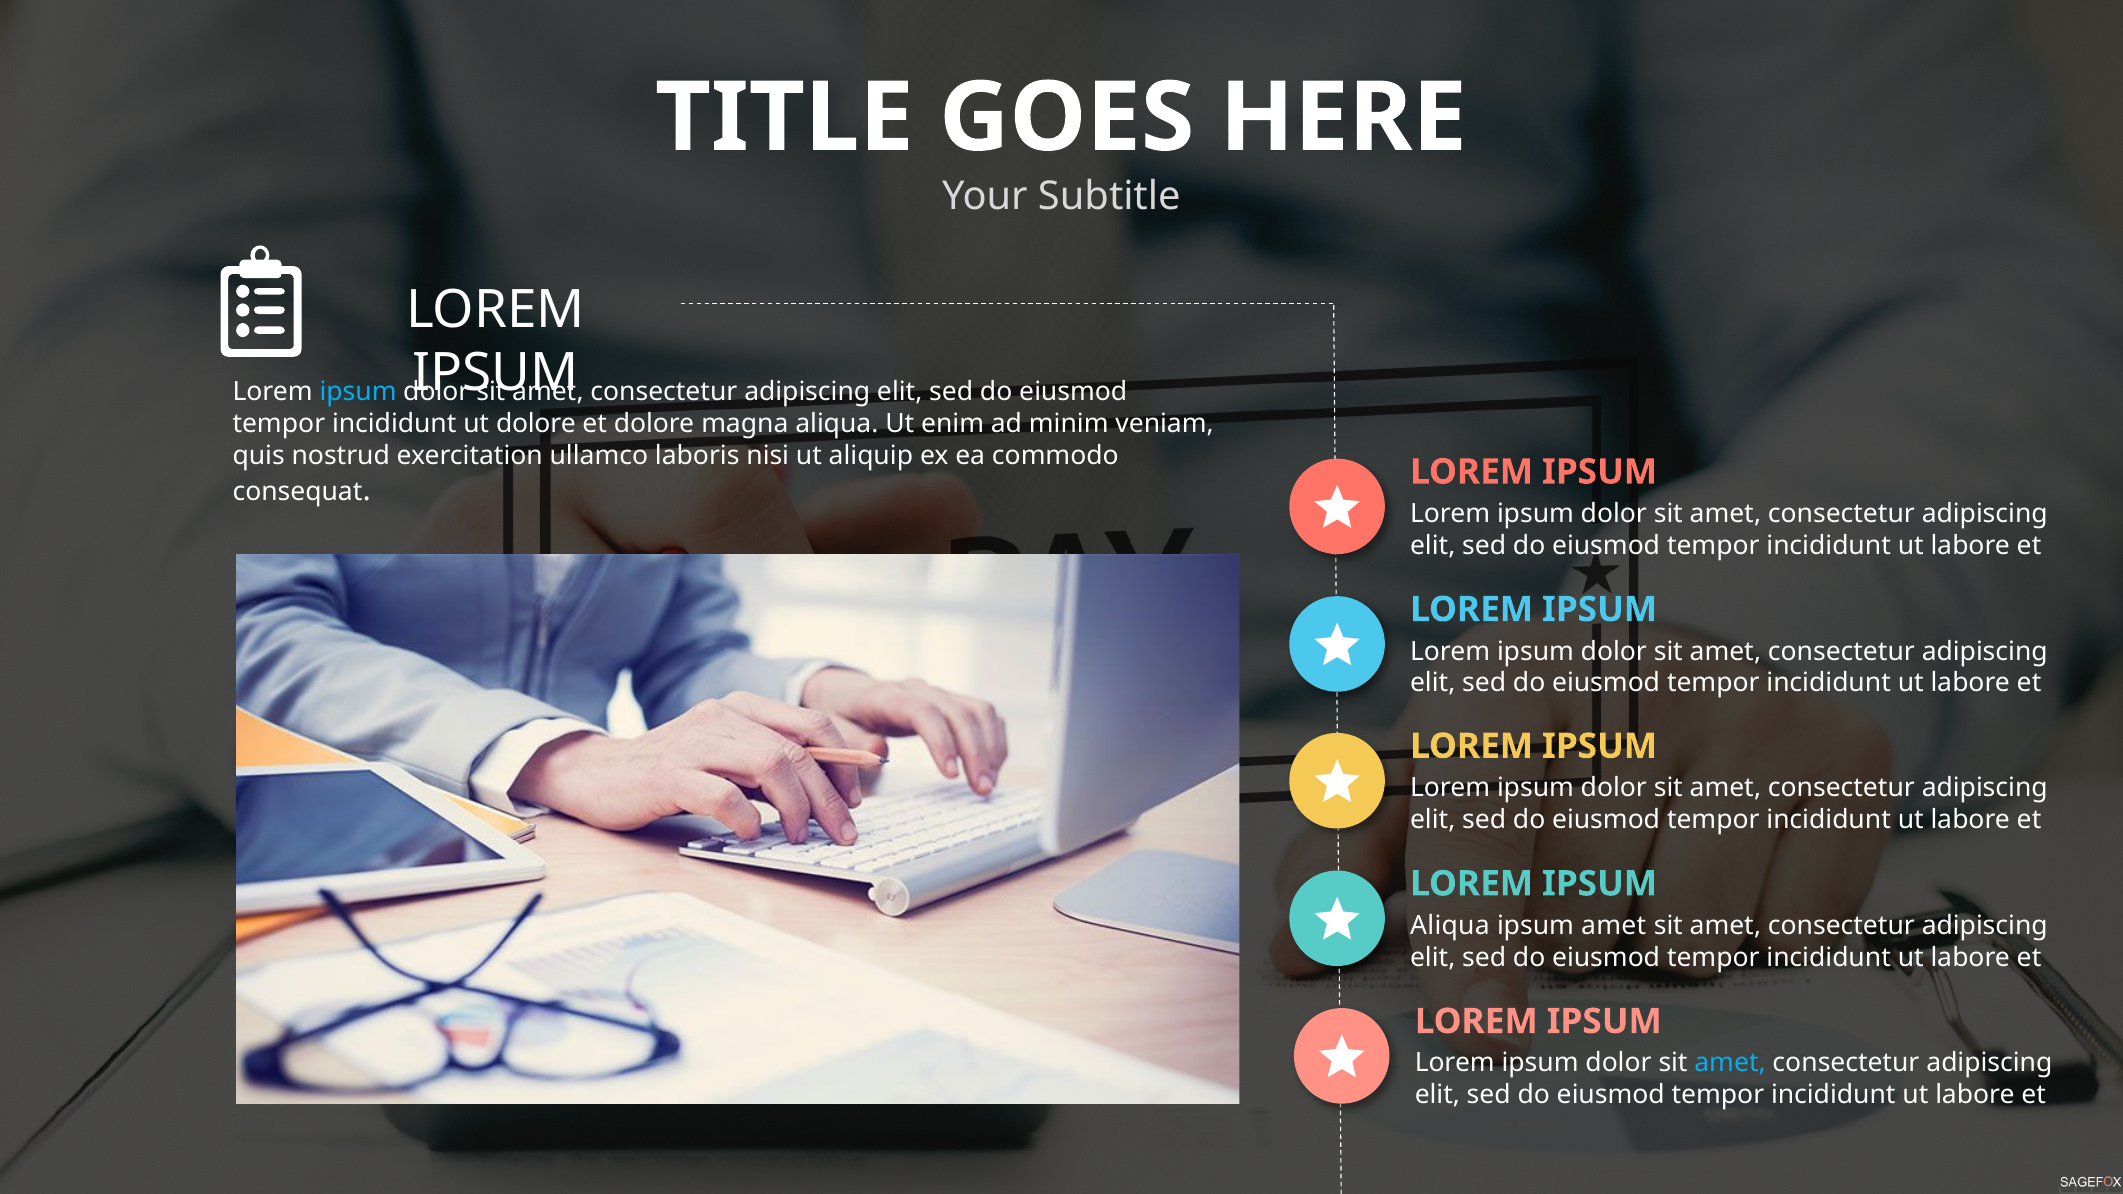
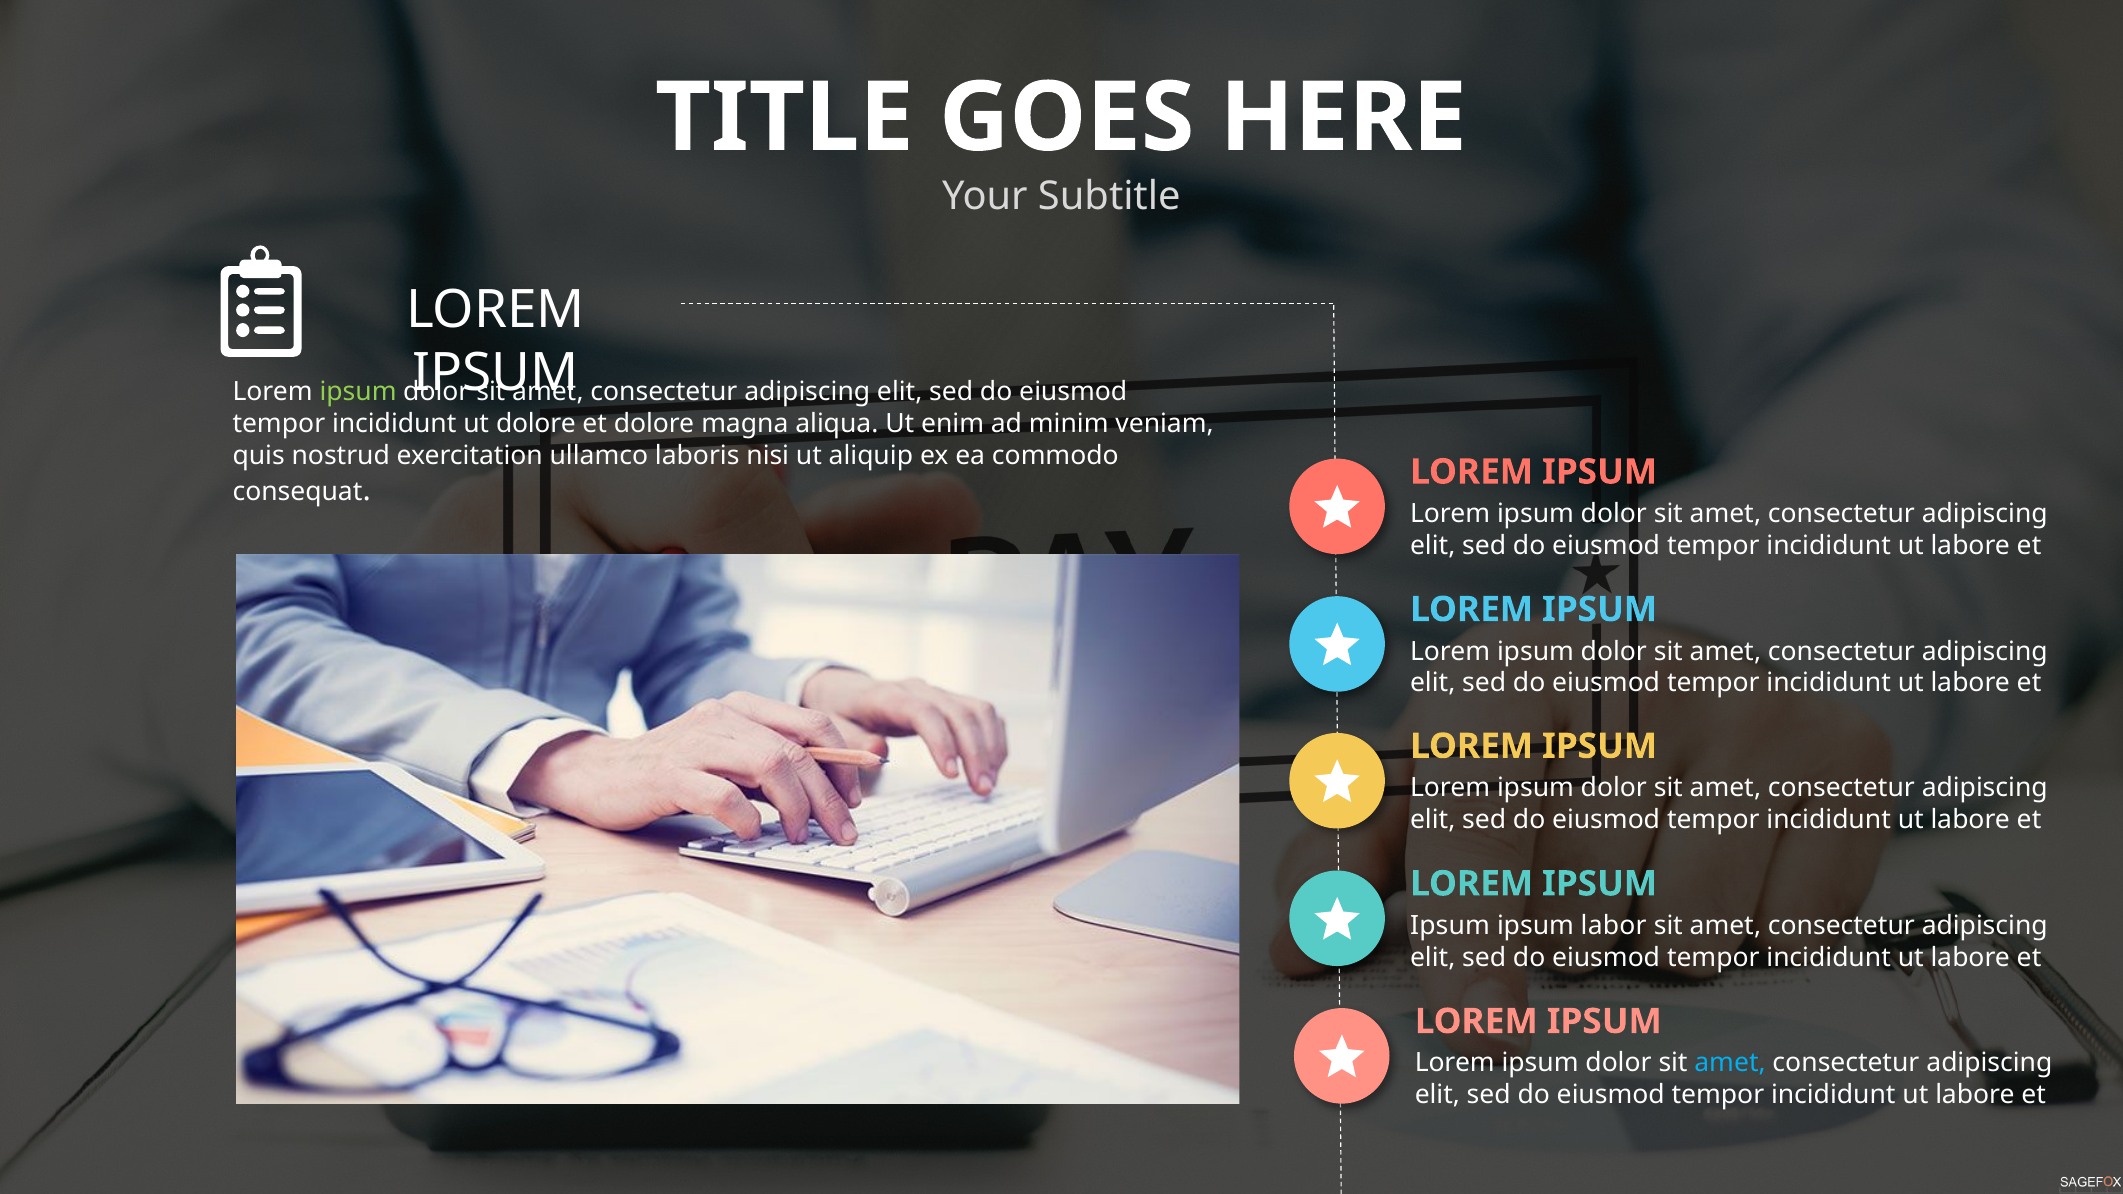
ipsum at (358, 392) colour: light blue -> light green
Aliqua at (1450, 926): Aliqua -> Ipsum
ipsum amet: amet -> labor
